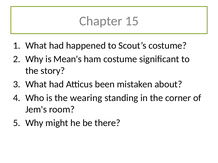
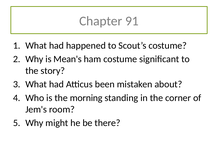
15: 15 -> 91
wearing: wearing -> morning
